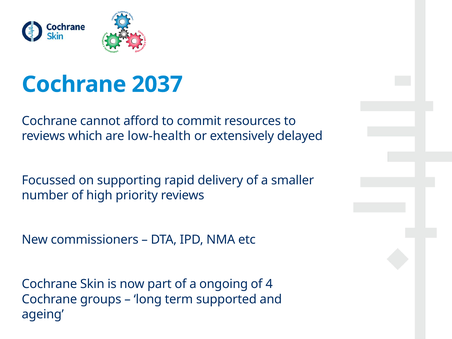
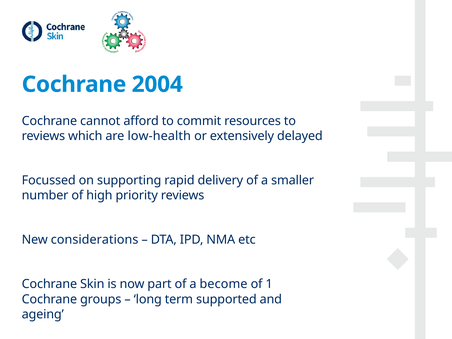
2037: 2037 -> 2004
commissioners: commissioners -> considerations
ongoing: ongoing -> become
4: 4 -> 1
